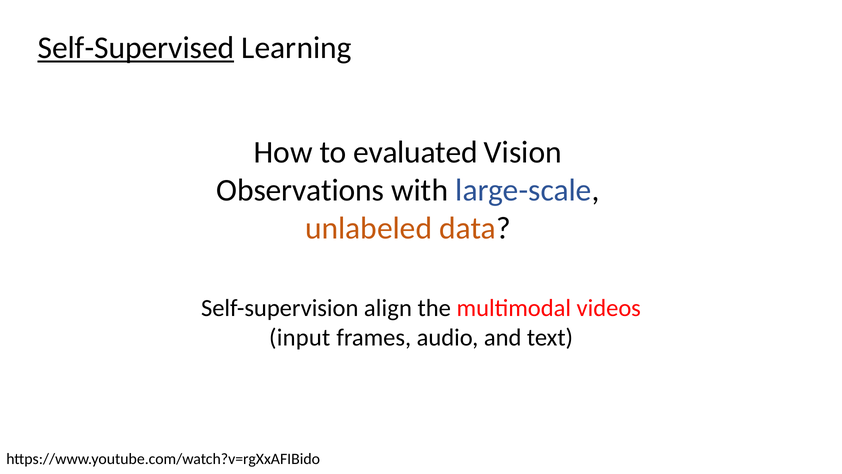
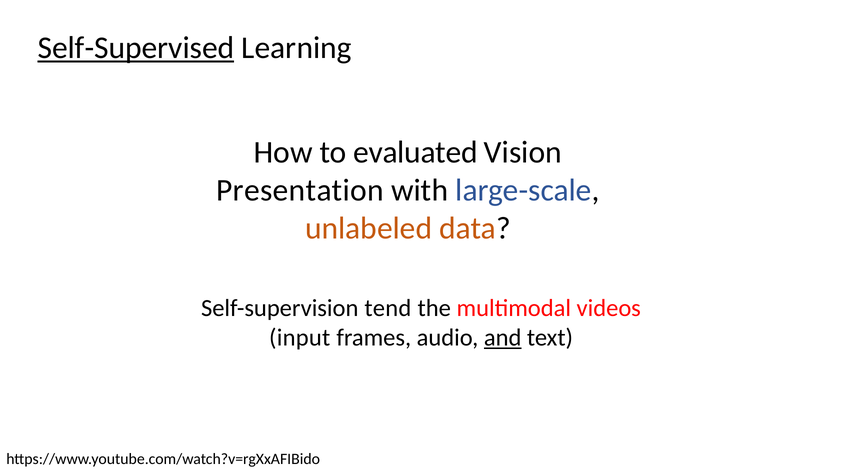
Observations: Observations -> Presentation
align: align -> tend
and underline: none -> present
